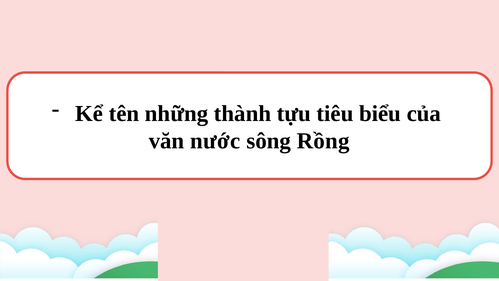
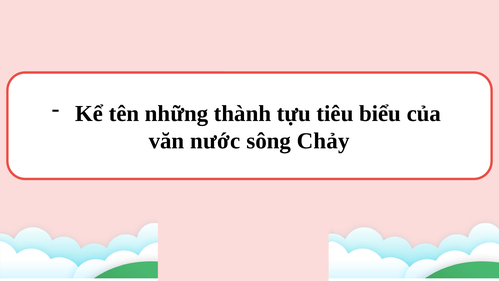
Rồng: Rồng -> Chảy
